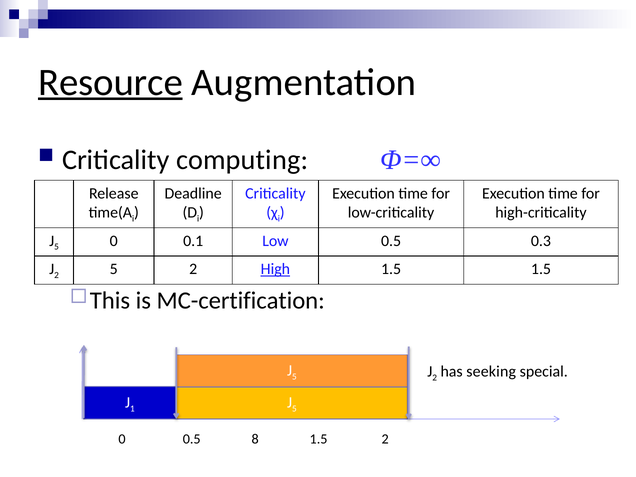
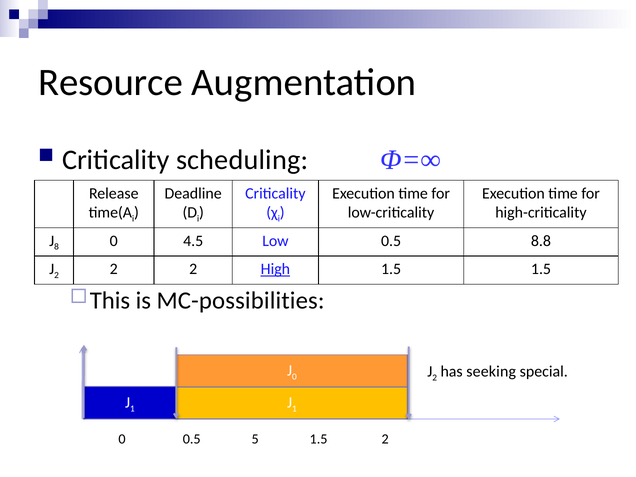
Resource underline: present -> none
computing: computing -> scheduling
5 at (57, 247): 5 -> 8
0.1: 0.1 -> 4.5
0.3: 0.3 -> 8.8
5 at (114, 269): 5 -> 2
MC-certification: MC-certification -> MC-possibilities
5 at (294, 377): 5 -> 0
5 at (294, 409): 5 -> 1
8: 8 -> 5
